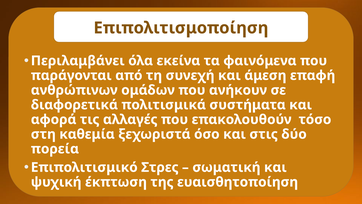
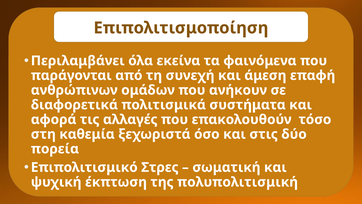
ευαισθητοποίηση: ευαισθητοποίηση -> πολυπολιτισμική
